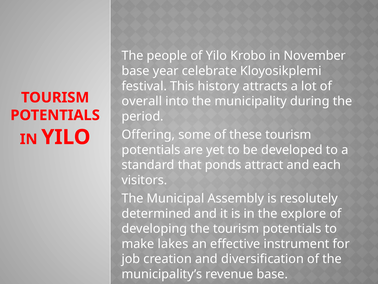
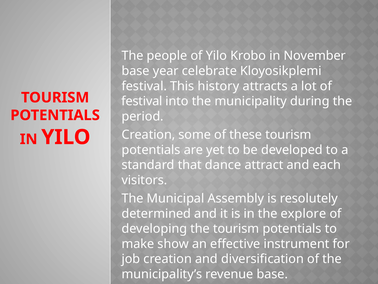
overall at (142, 101): overall -> festival
Offering at (148, 134): Offering -> Creation
ponds: ponds -> dance
lakes: lakes -> show
